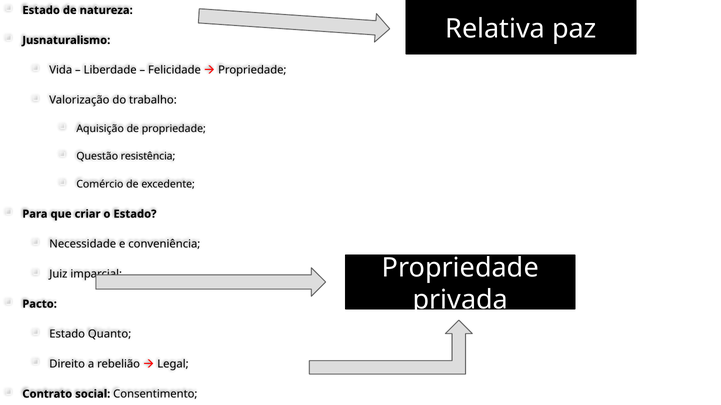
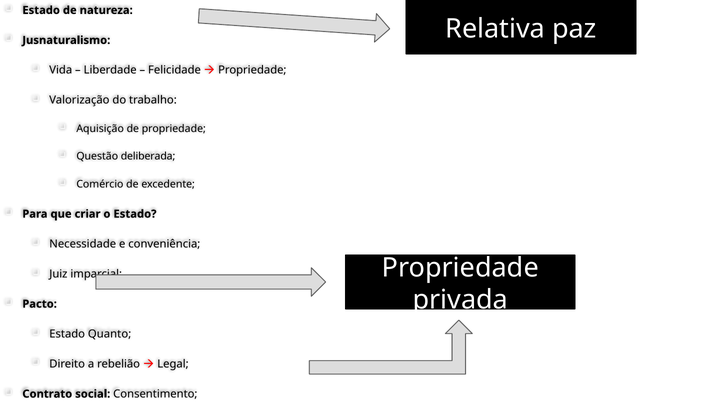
resistência: resistência -> deliberada
